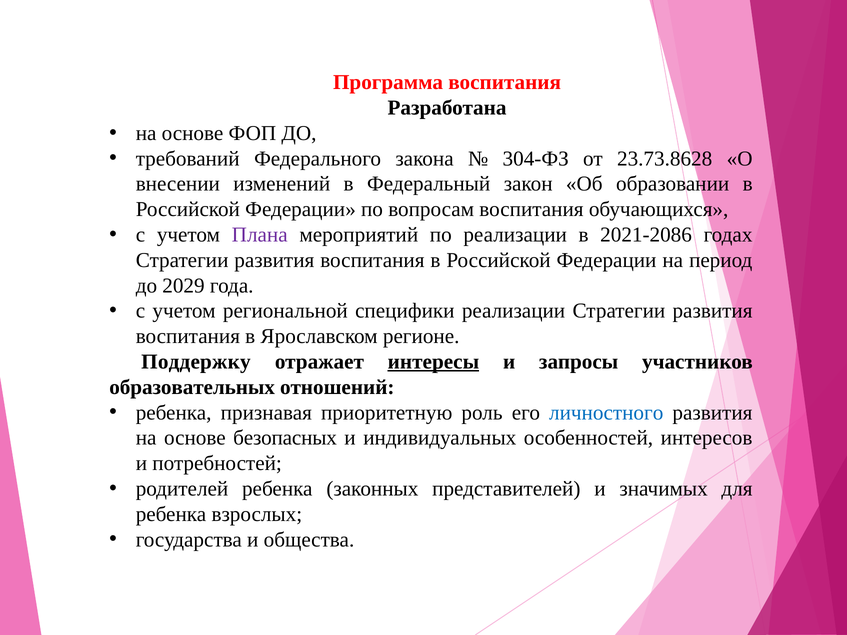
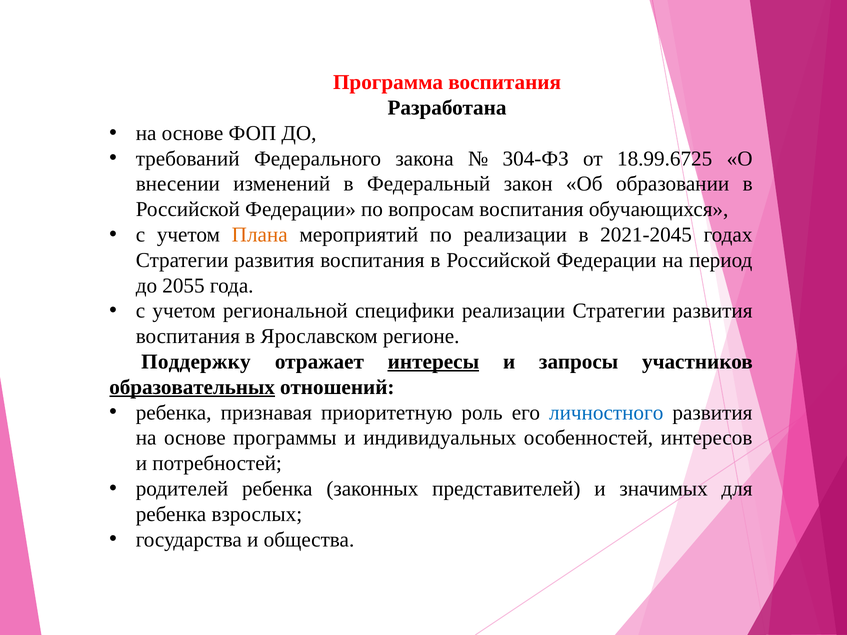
23.73.8628: 23.73.8628 -> 18.99.6725
Плана colour: purple -> orange
2021-2086: 2021-2086 -> 2021-2045
2029: 2029 -> 2055
образовательных underline: none -> present
безопасных: безопасных -> программы
